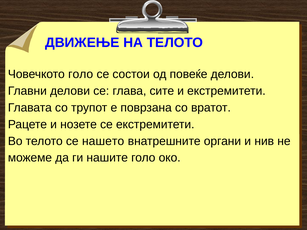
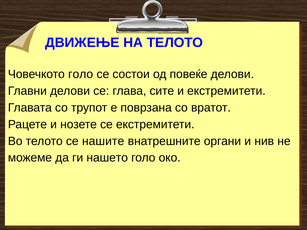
нашето: нашето -> нашите
нашите: нашите -> нашето
